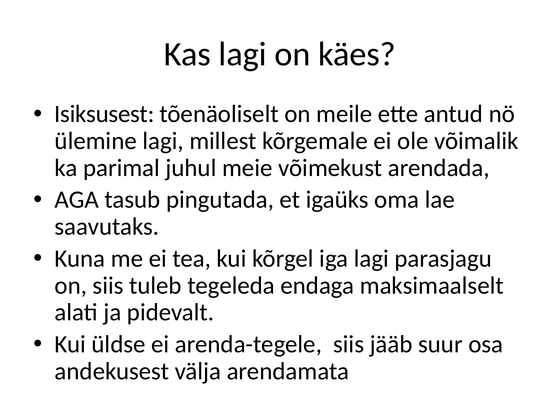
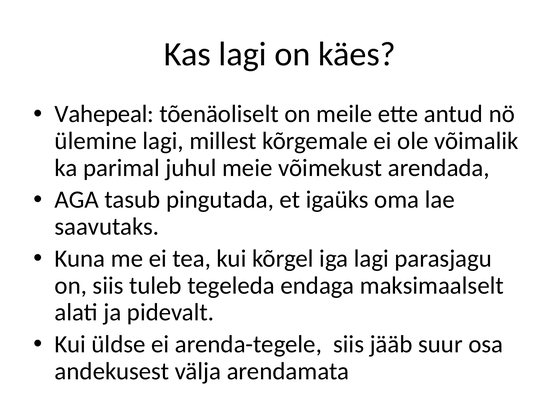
Isiksusest: Isiksusest -> Vahepeal
